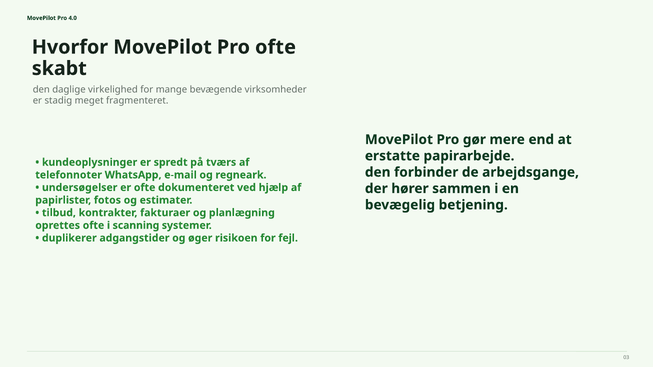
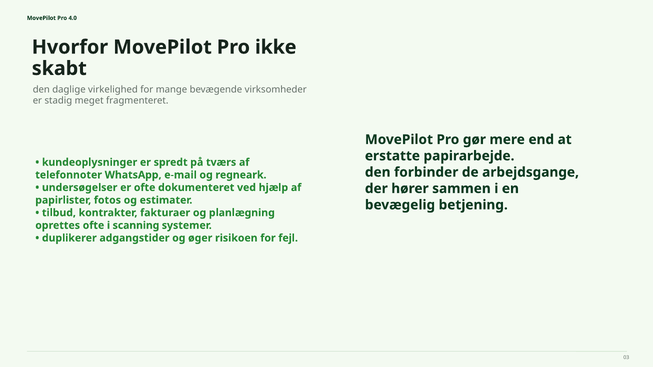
Pro ofte: ofte -> ikke
